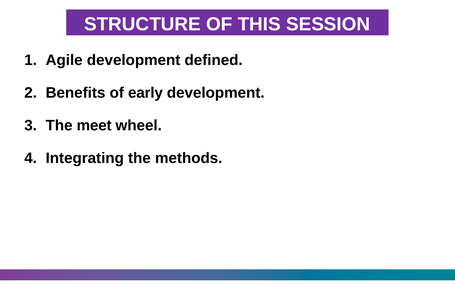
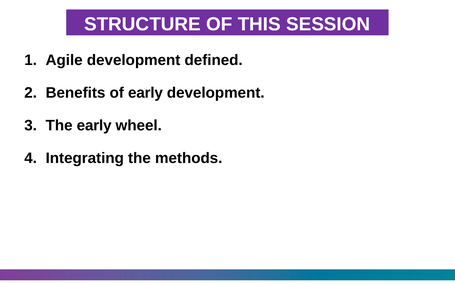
The meet: meet -> early
